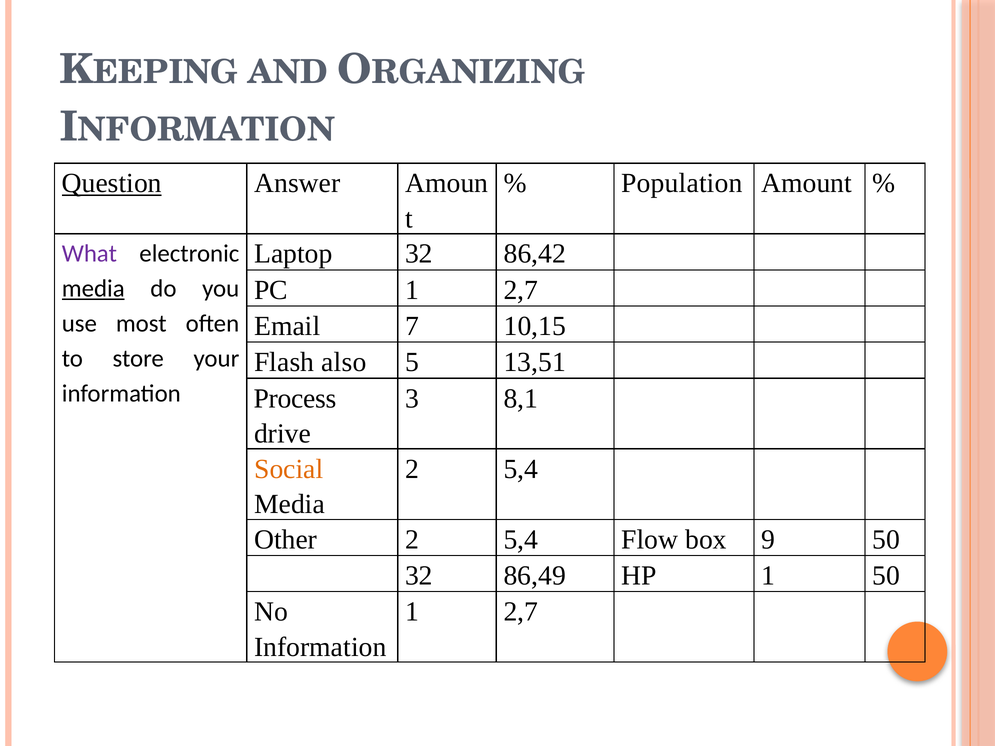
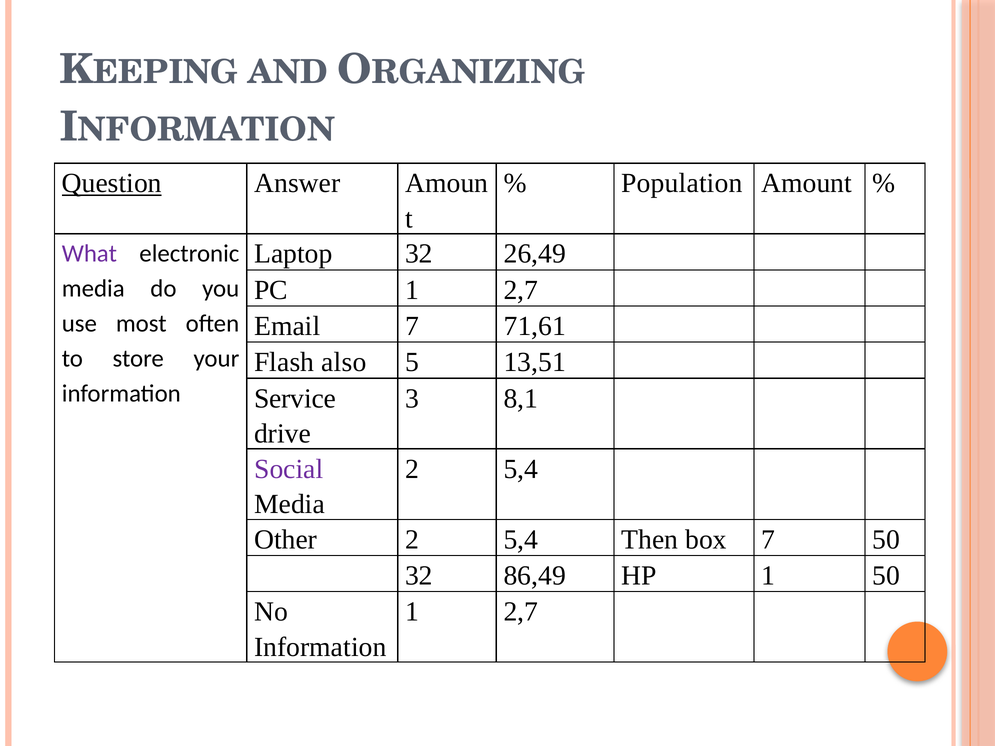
86,42: 86,42 -> 26,49
media at (93, 289) underline: present -> none
10,15: 10,15 -> 71,61
Process: Process -> Service
Social colour: orange -> purple
Flow: Flow -> Then
box 9: 9 -> 7
